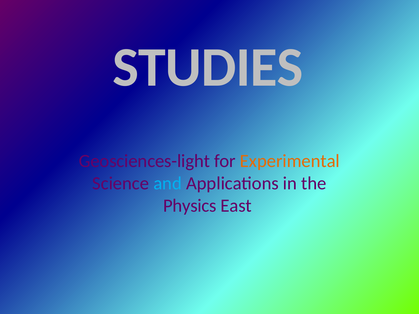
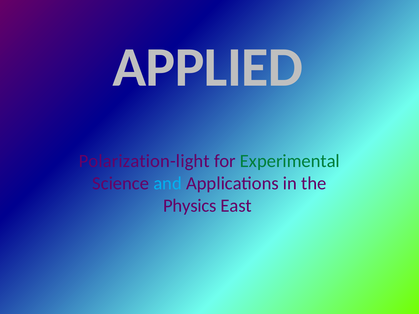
STUDIES: STUDIES -> APPLIED
Geosciences-light: Geosciences-light -> Polarization-light
Experimental colour: orange -> green
